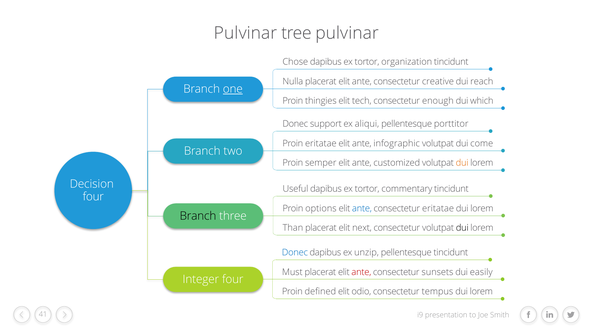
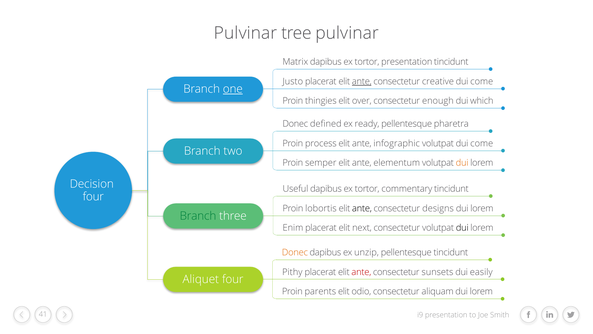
Chose: Chose -> Matrix
tortor organization: organization -> presentation
Nulla: Nulla -> Justo
ante at (362, 81) underline: none -> present
reach at (482, 81): reach -> come
tech: tech -> over
support: support -> defined
aliqui: aliqui -> ready
porttitor: porttitor -> pharetra
Proin eritatae: eritatae -> process
customized: customized -> elementum
options: options -> lobortis
ante at (362, 208) colour: blue -> black
consectetur eritatae: eritatae -> designs
Branch at (198, 216) colour: black -> green
Than: Than -> Enim
Donec at (295, 252) colour: blue -> orange
Must: Must -> Pithy
Integer: Integer -> Aliquet
defined: defined -> parents
tempus: tempus -> aliquam
